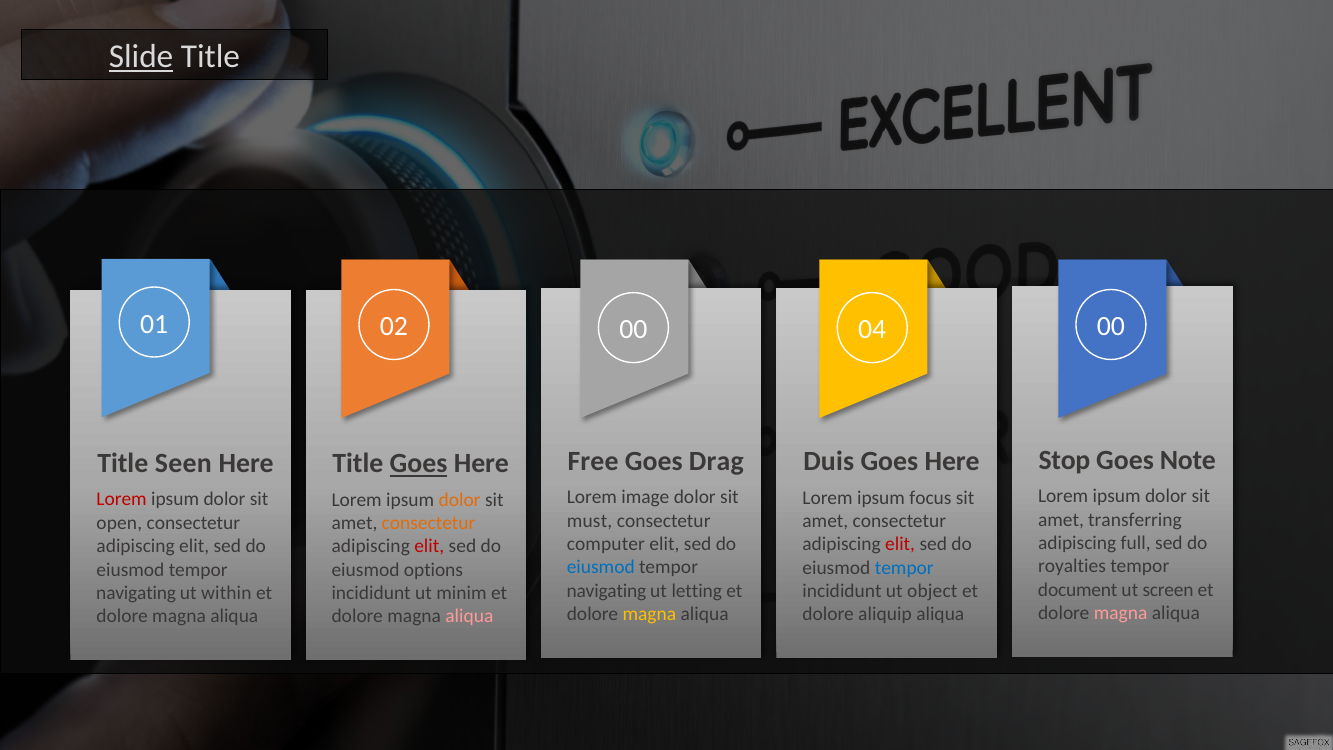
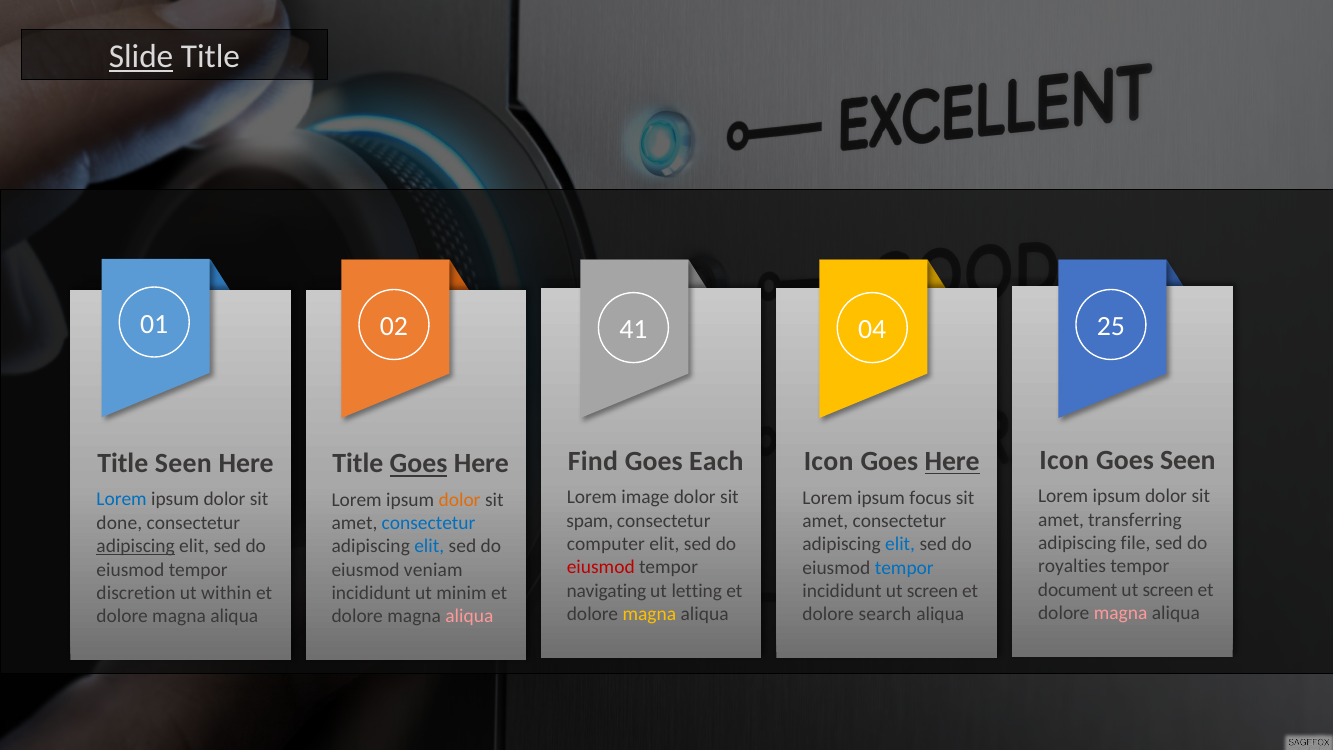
02 00: 00 -> 41
04 00: 00 -> 25
Stop at (1065, 460): Stop -> Icon
Goes Note: Note -> Seen
Free: Free -> Find
Drag: Drag -> Each
Duis at (829, 462): Duis -> Icon
Here at (952, 462) underline: none -> present
Lorem at (122, 499) colour: red -> blue
must: must -> spam
open: open -> done
consectetur at (429, 523) colour: orange -> blue
full: full -> file
elit at (900, 544) colour: red -> blue
adipiscing at (136, 546) underline: none -> present
elit at (429, 546) colour: red -> blue
eiusmod at (601, 567) colour: blue -> red
options: options -> veniam
incididunt ut object: object -> screen
navigating at (136, 593): navigating -> discretion
aliquip: aliquip -> search
